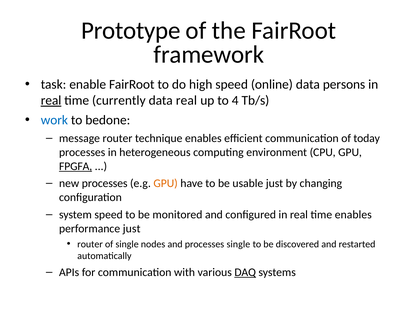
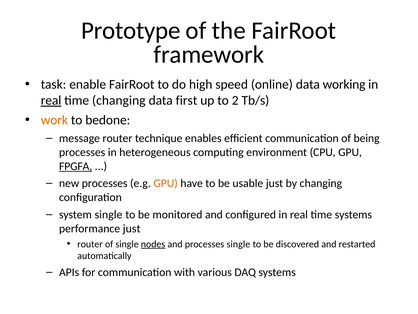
persons: persons -> working
time currently: currently -> changing
data real: real -> first
4: 4 -> 2
work colour: blue -> orange
today: today -> being
system speed: speed -> single
time enables: enables -> systems
nodes underline: none -> present
DAQ underline: present -> none
